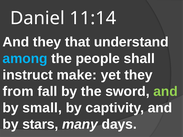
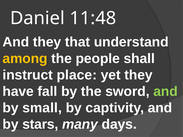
11:14: 11:14 -> 11:48
among colour: light blue -> yellow
make: make -> place
from: from -> have
